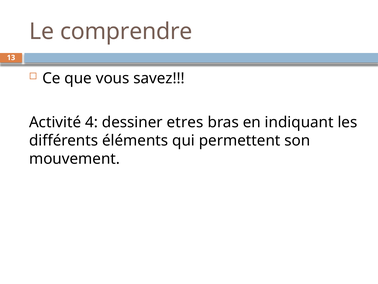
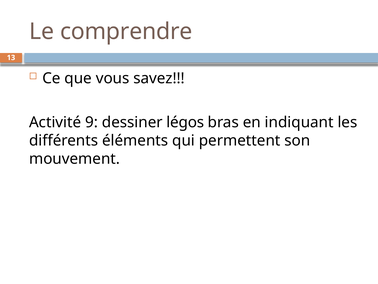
4: 4 -> 9
etres: etres -> légos
